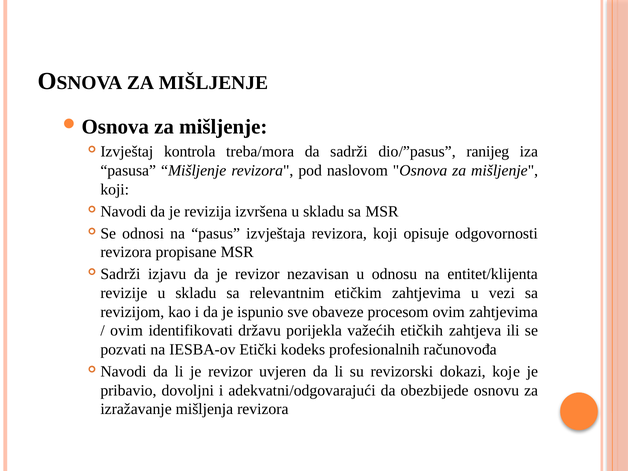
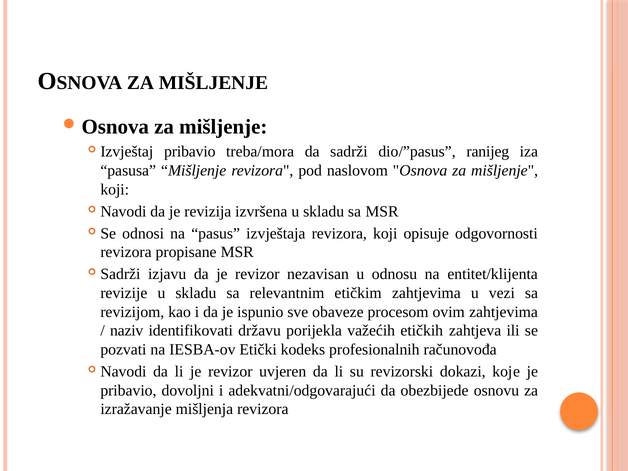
Izvještaj kontrola: kontrola -> pribavio
ovim at (127, 331): ovim -> naziv
